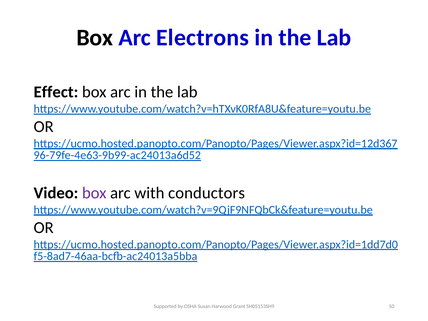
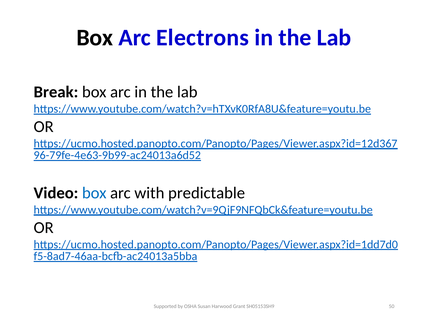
Effect: Effect -> Break
box at (94, 193) colour: purple -> blue
conductors: conductors -> predictable
